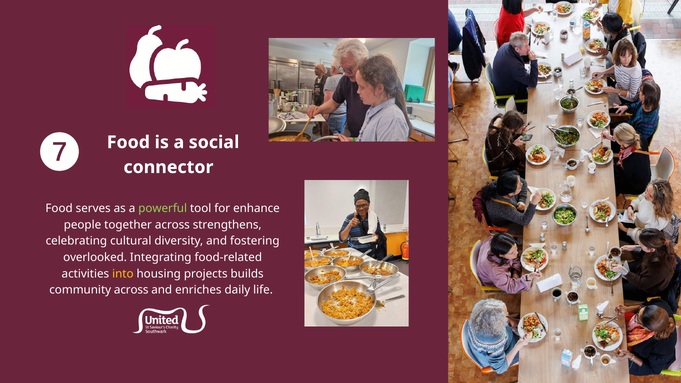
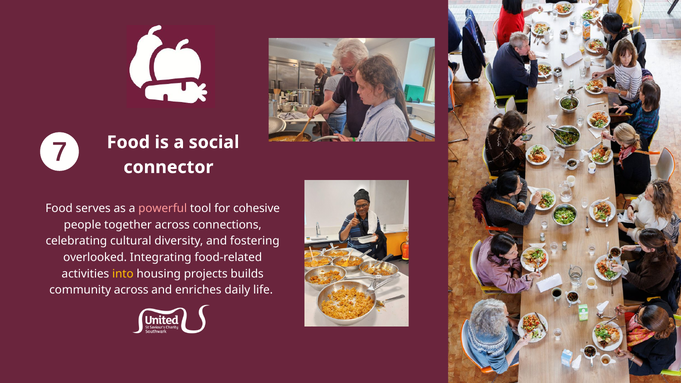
powerful colour: light green -> pink
enhance: enhance -> cohesive
strengthens: strengthens -> connections
